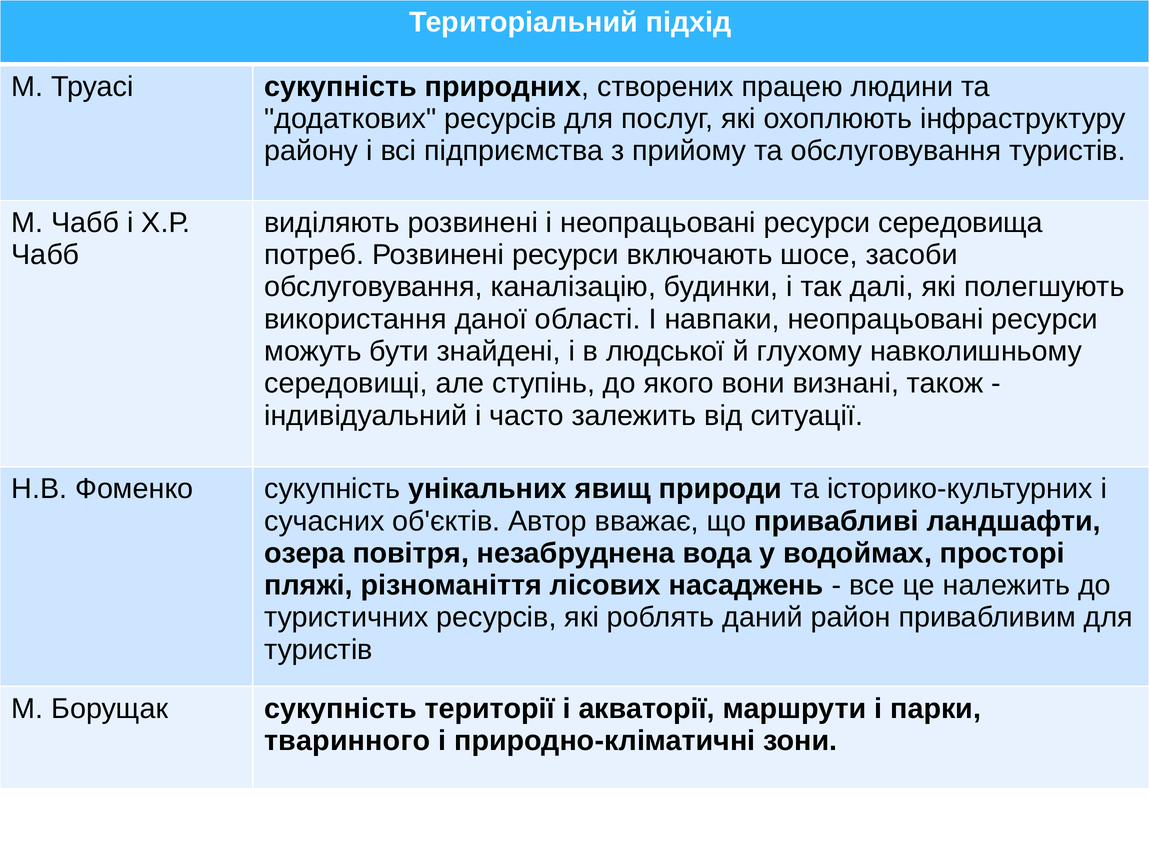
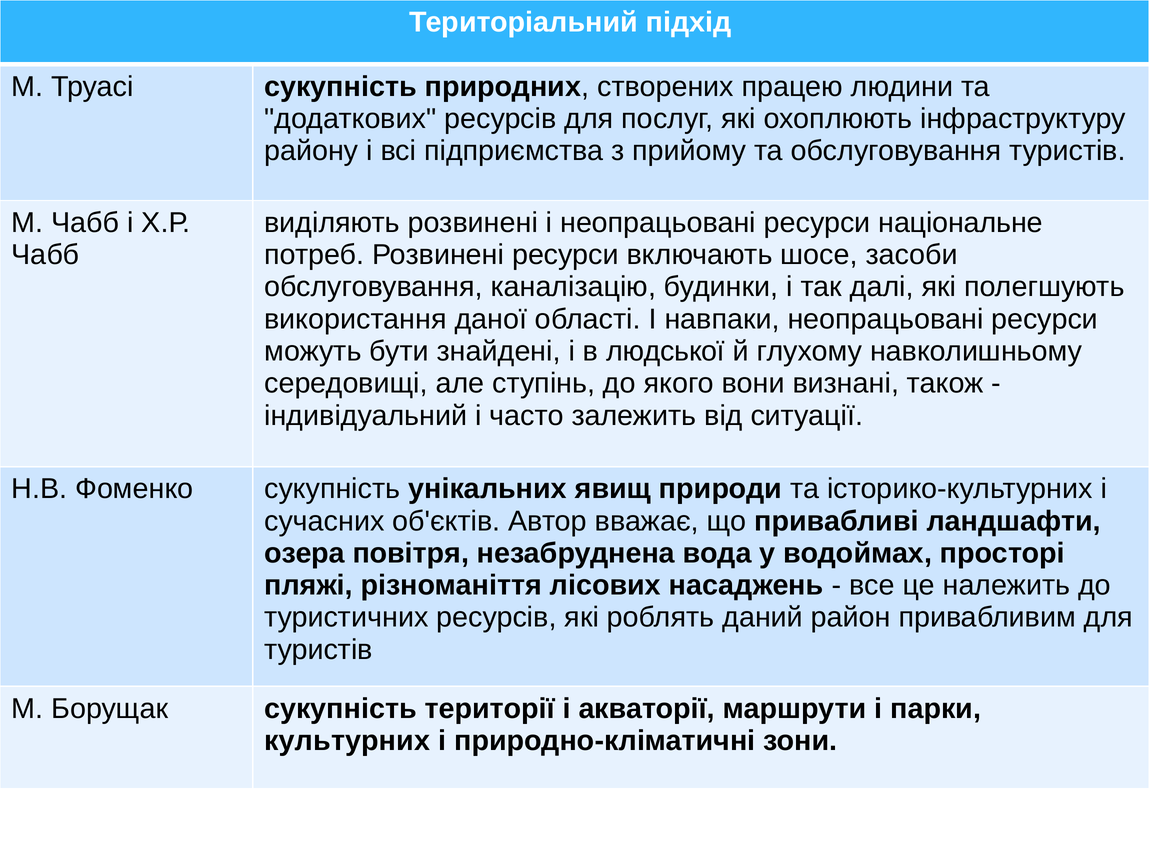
середовища: середовища -> національне
тваринного: тваринного -> культурних
